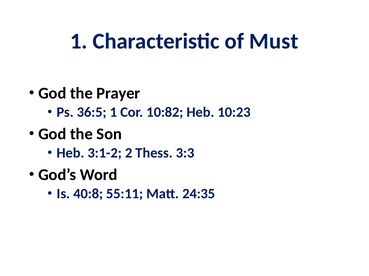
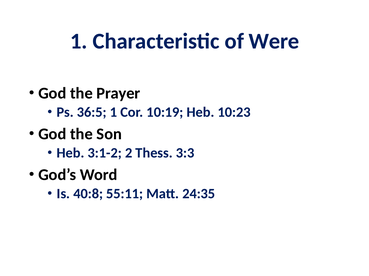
Must: Must -> Were
10:82: 10:82 -> 10:19
